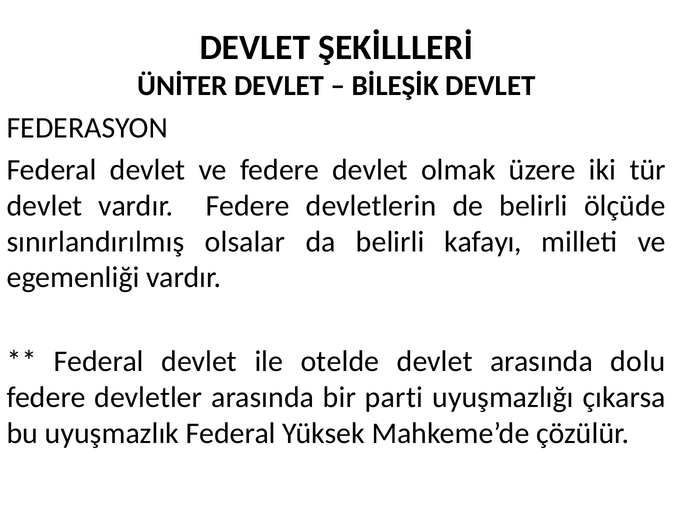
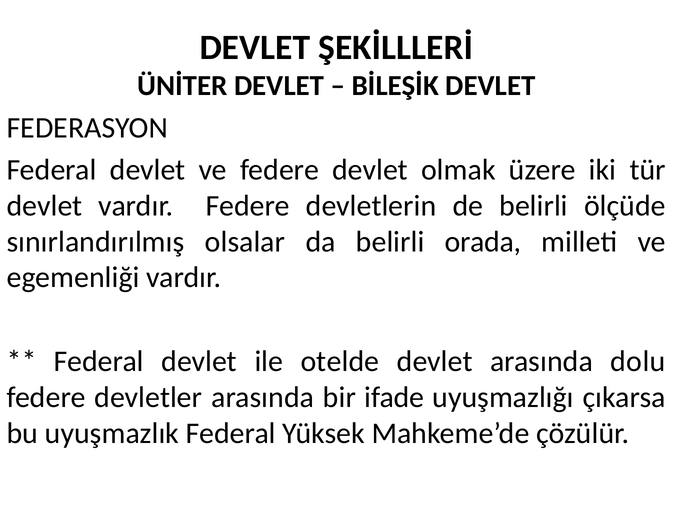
kafayı: kafayı -> orada
parti: parti -> ifade
